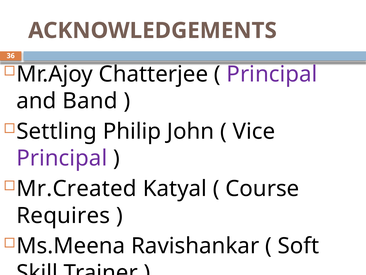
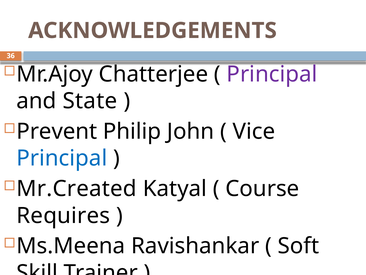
Band: Band -> State
Settling: Settling -> Prevent
Principal at (62, 158) colour: purple -> blue
